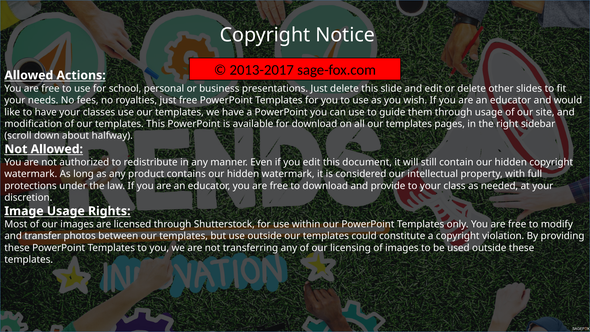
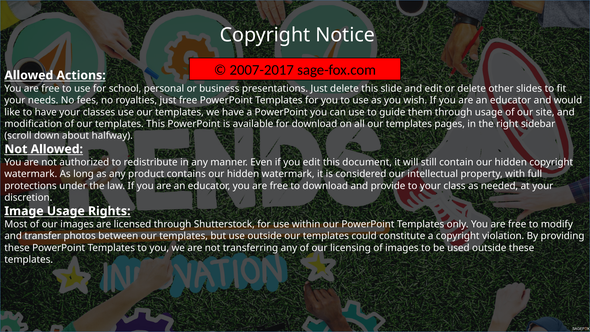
2013-2017: 2013-2017 -> 2007-2017
